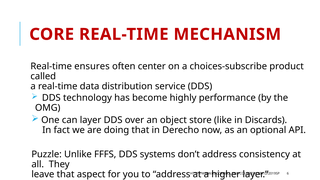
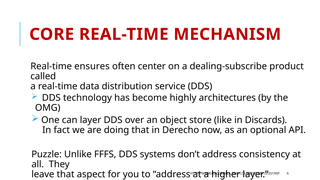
choices-subscribe: choices-subscribe -> dealing-subscribe
performance: performance -> architectures
